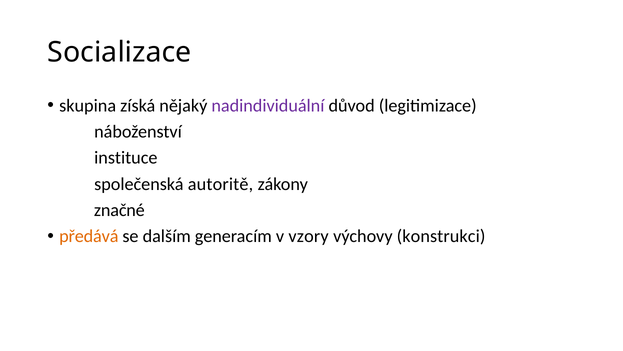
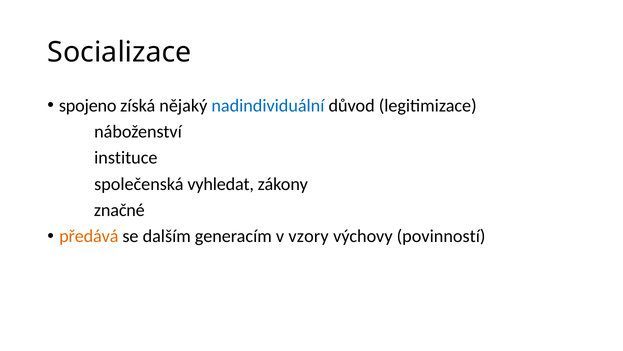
skupina: skupina -> spojeno
nadindividuální colour: purple -> blue
autoritě: autoritě -> vyhledat
konstrukci: konstrukci -> povinností
